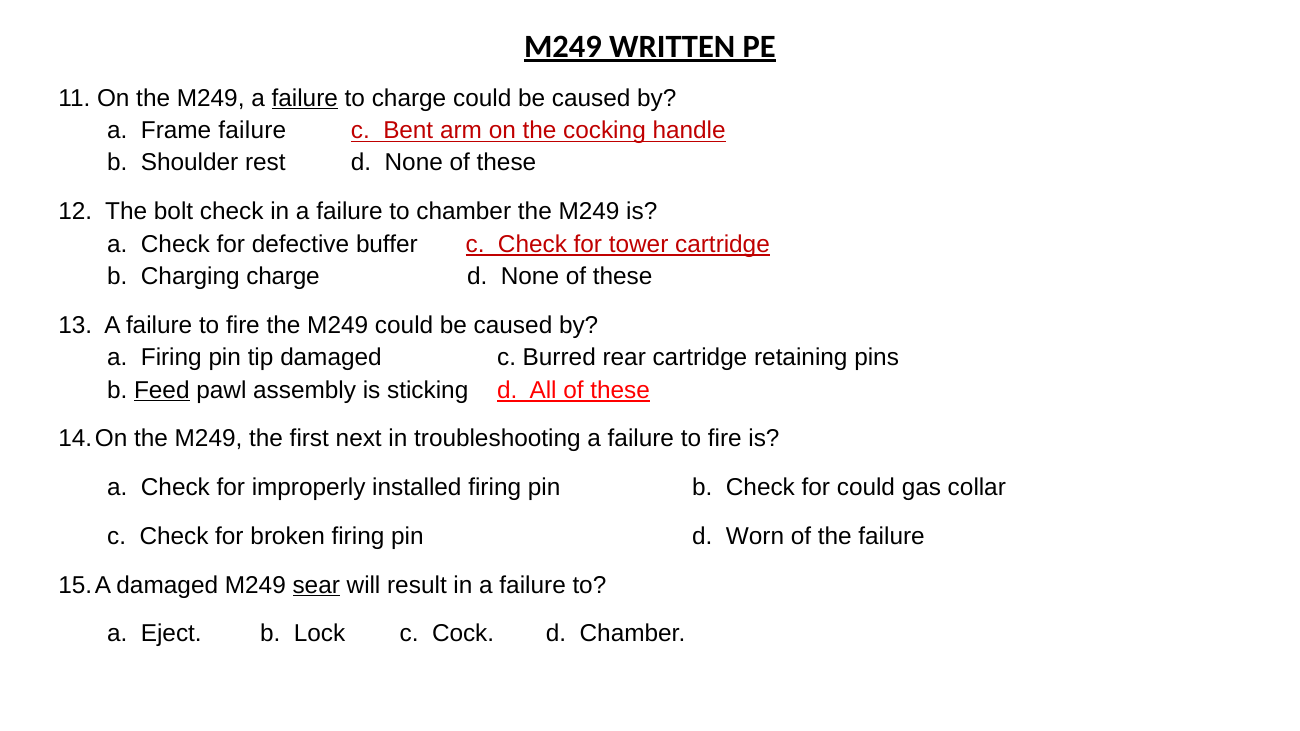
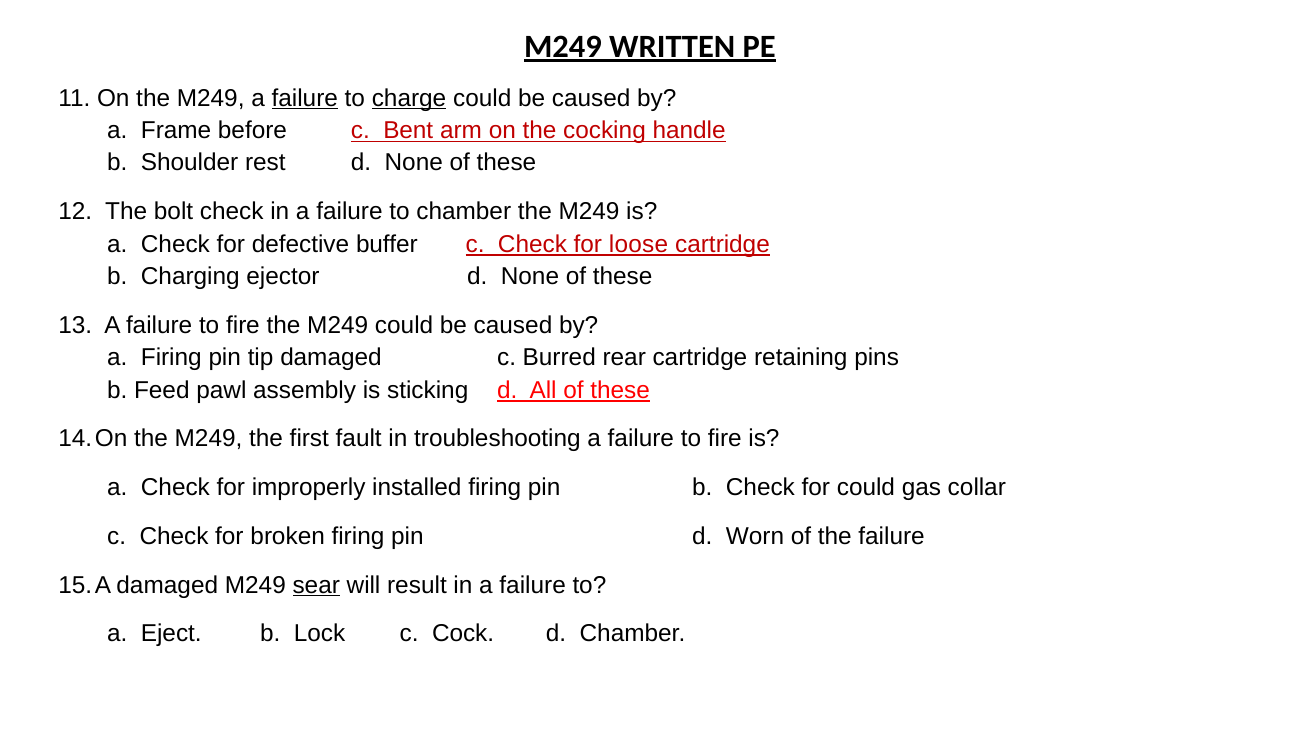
charge at (409, 98) underline: none -> present
Frame failure: failure -> before
tower: tower -> loose
Charging charge: charge -> ejector
Feed underline: present -> none
next: next -> fault
